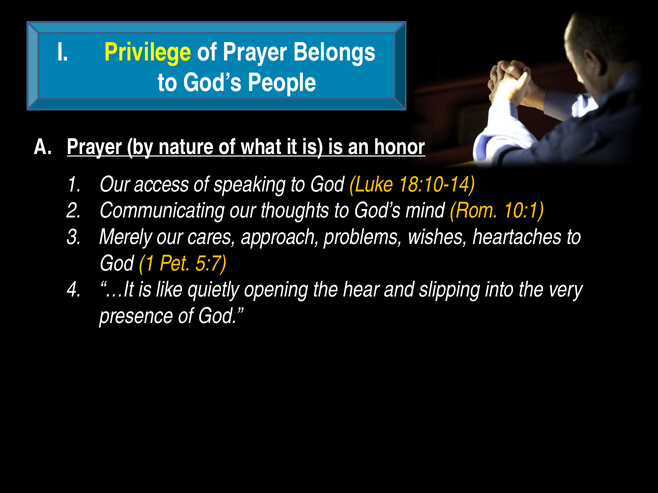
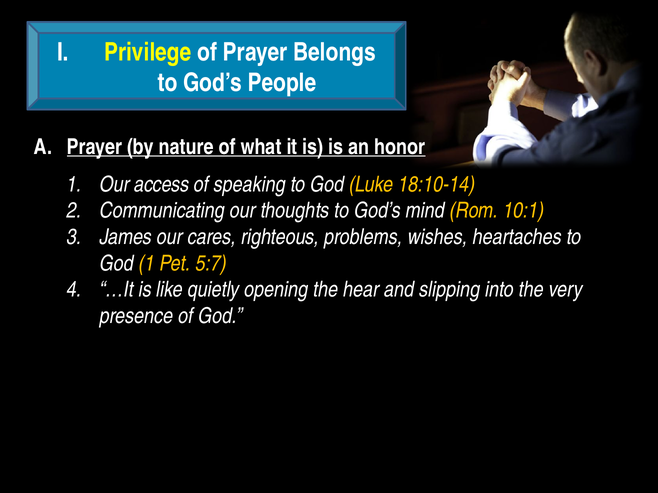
Merely: Merely -> James
approach: approach -> righteous
